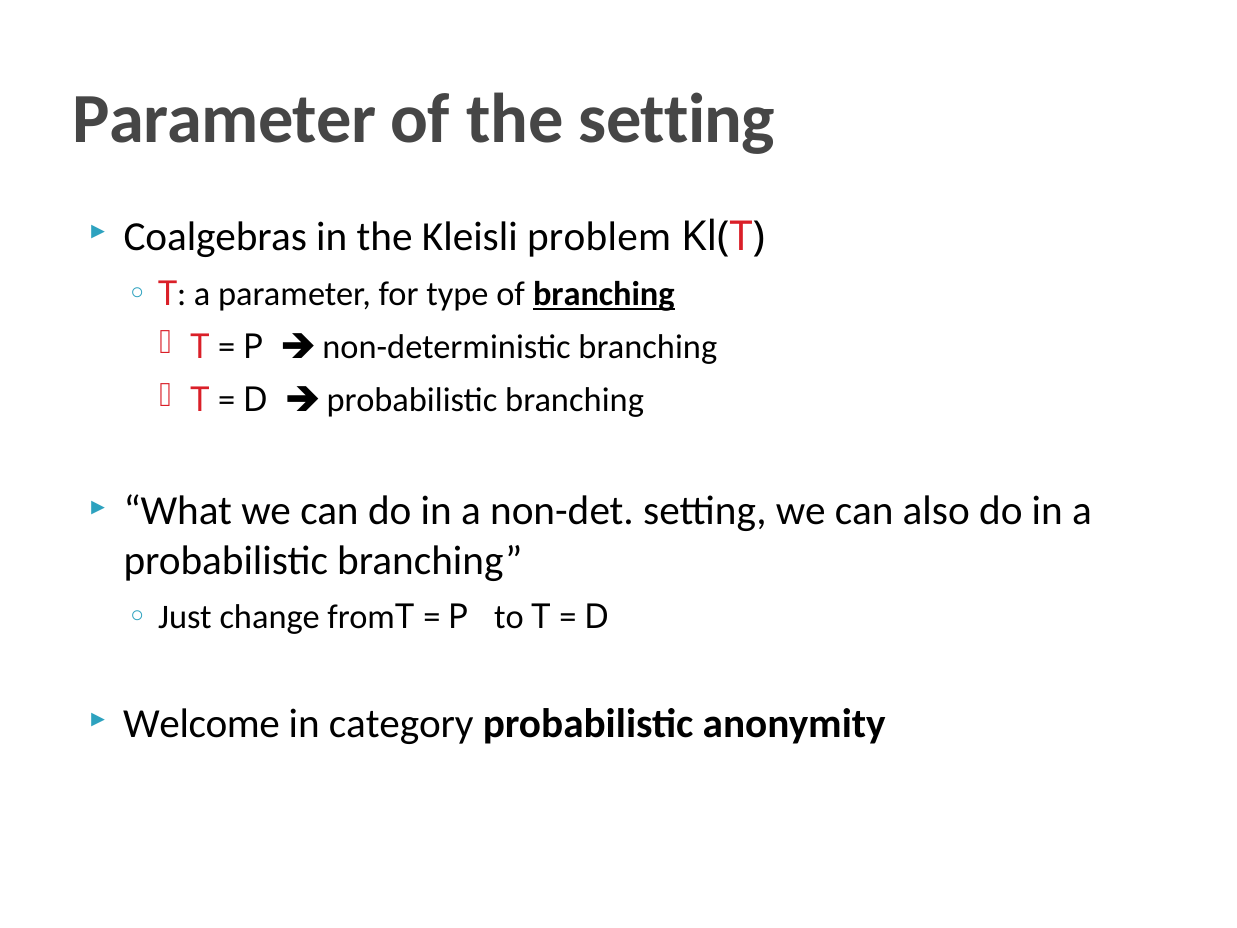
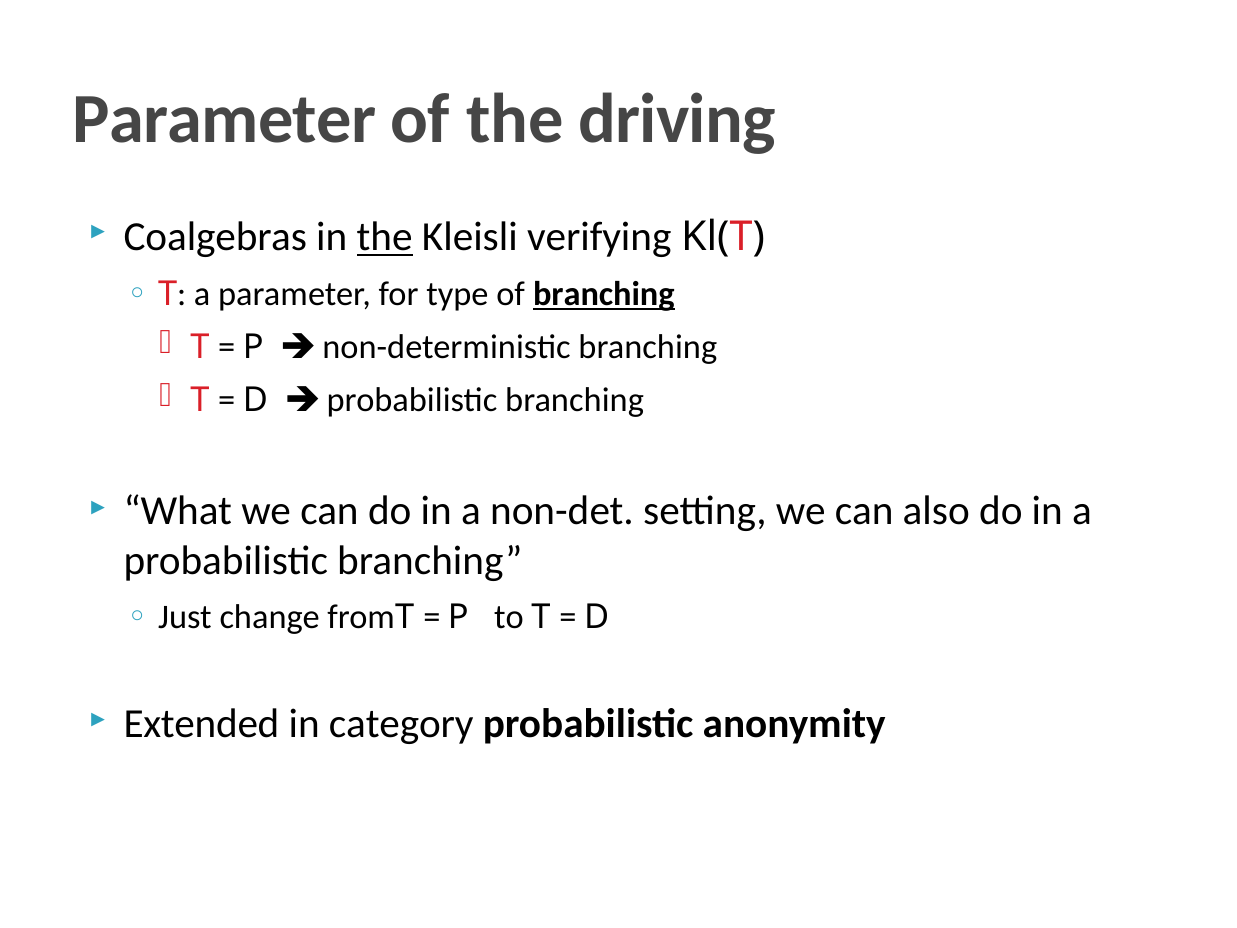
the setting: setting -> driving
the at (385, 237) underline: none -> present
problem: problem -> verifying
Welcome: Welcome -> Extended
